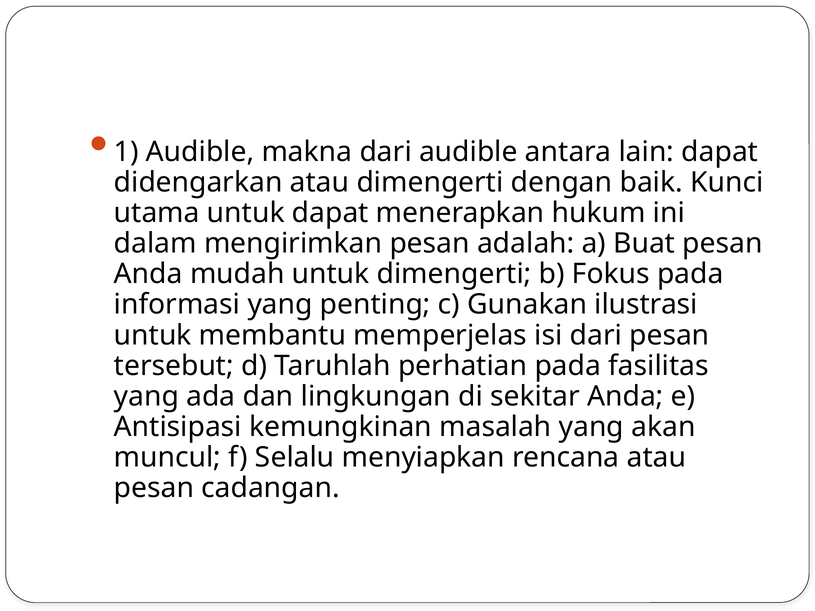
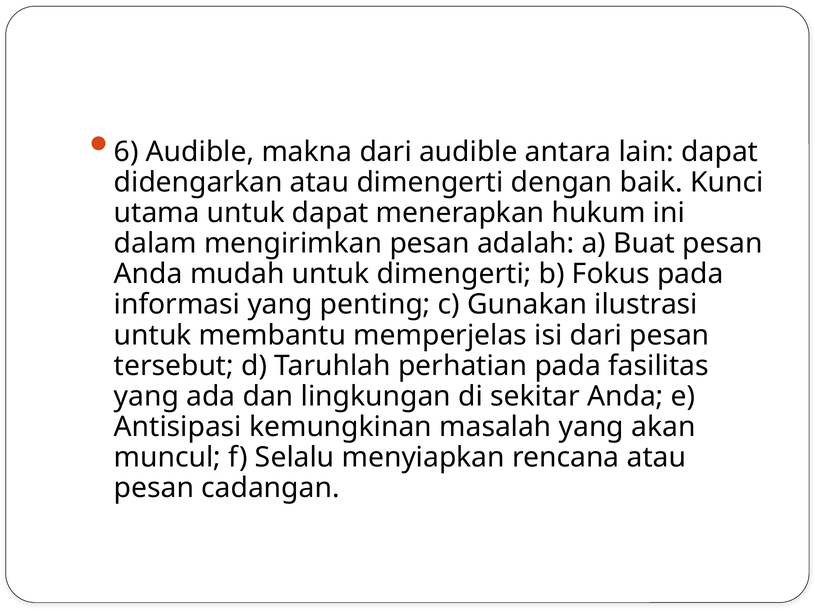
1: 1 -> 6
